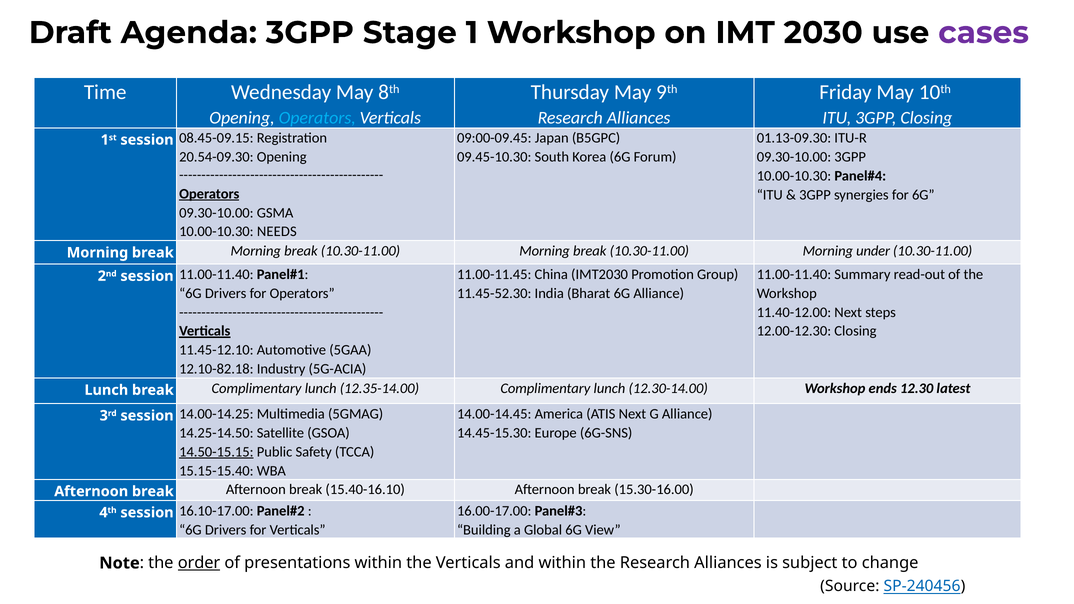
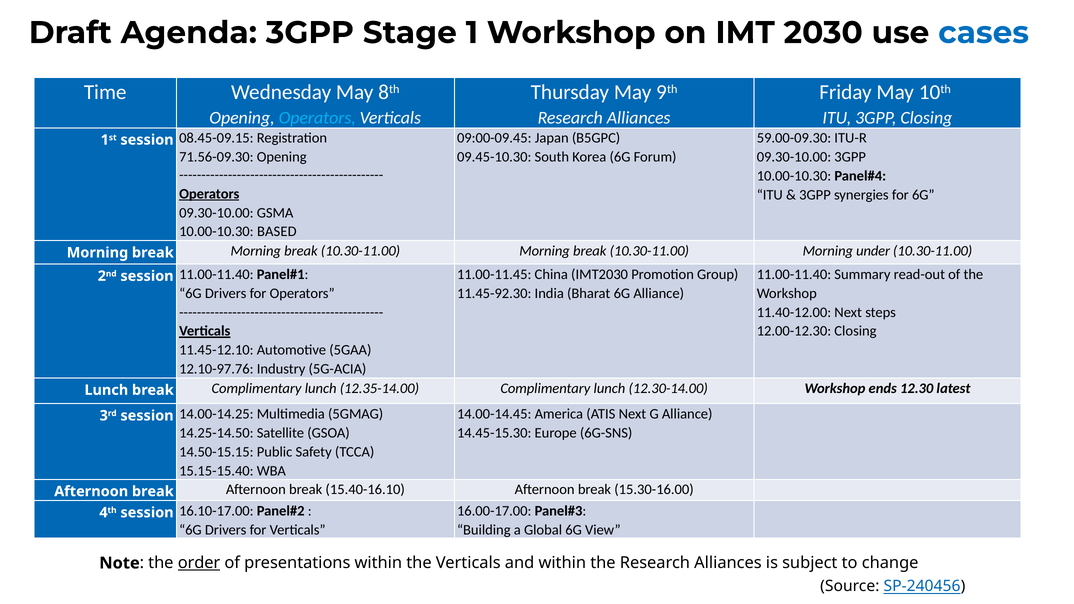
cases colour: purple -> blue
01.13-09.30: 01.13-09.30 -> 59.00-09.30
20.54-09.30: 20.54-09.30 -> 71.56-09.30
NEEDS: NEEDS -> BASED
11.45-52.30: 11.45-52.30 -> 11.45-92.30
12.10-82.18: 12.10-82.18 -> 12.10-97.76
14.50-15.15 underline: present -> none
